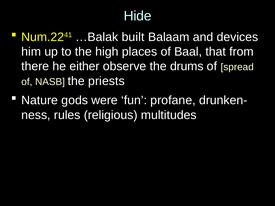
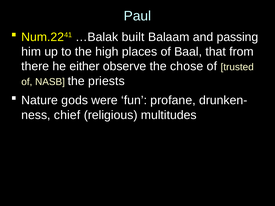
Hide: Hide -> Paul
devices: devices -> passing
drums: drums -> chose
spread: spread -> trusted
rules: rules -> chief
